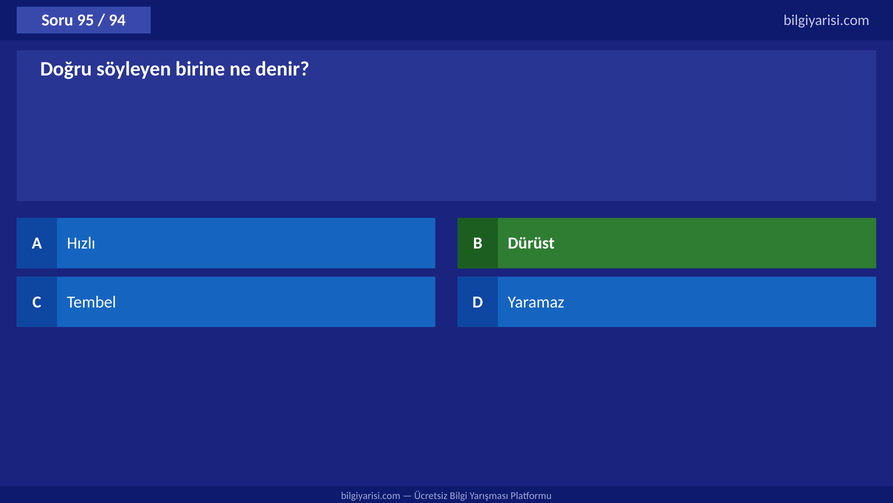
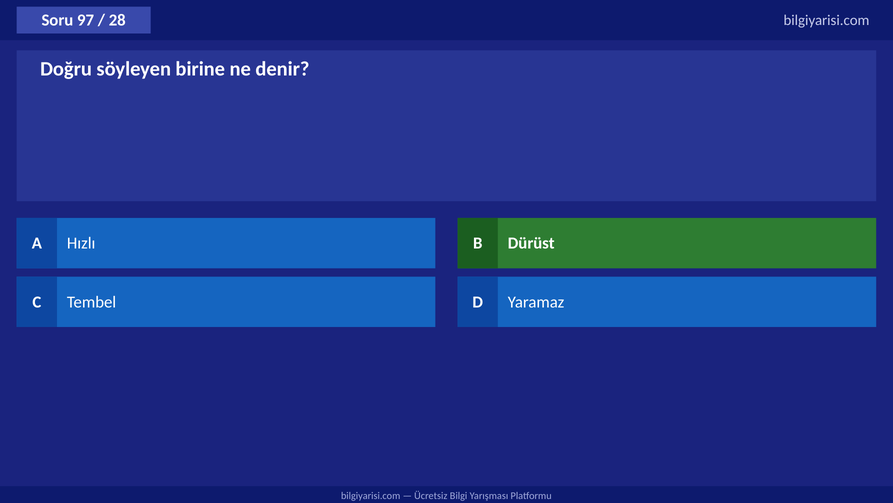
95: 95 -> 97
94: 94 -> 28
